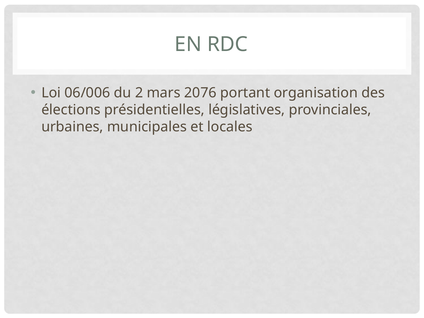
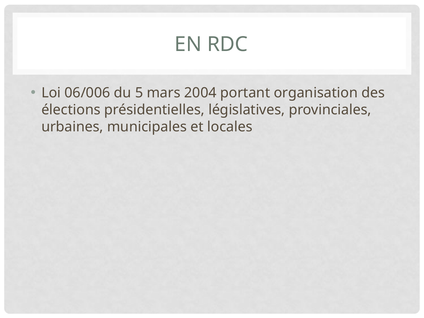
2: 2 -> 5
2076: 2076 -> 2004
